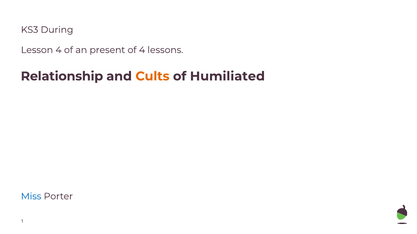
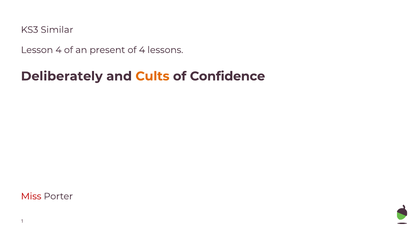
During: During -> Similar
Relationship: Relationship -> Deliberately
Humiliated: Humiliated -> Confidence
Miss colour: blue -> red
